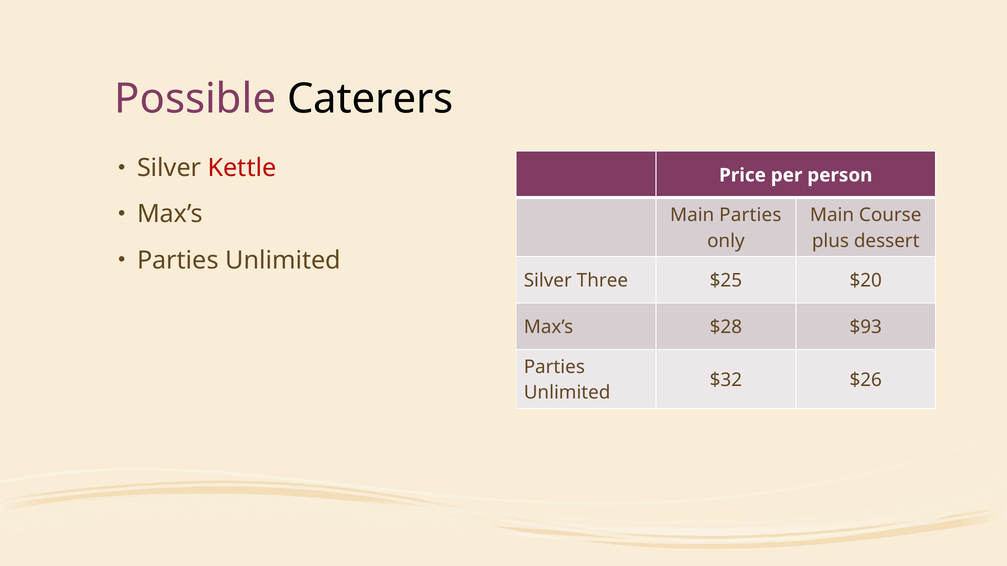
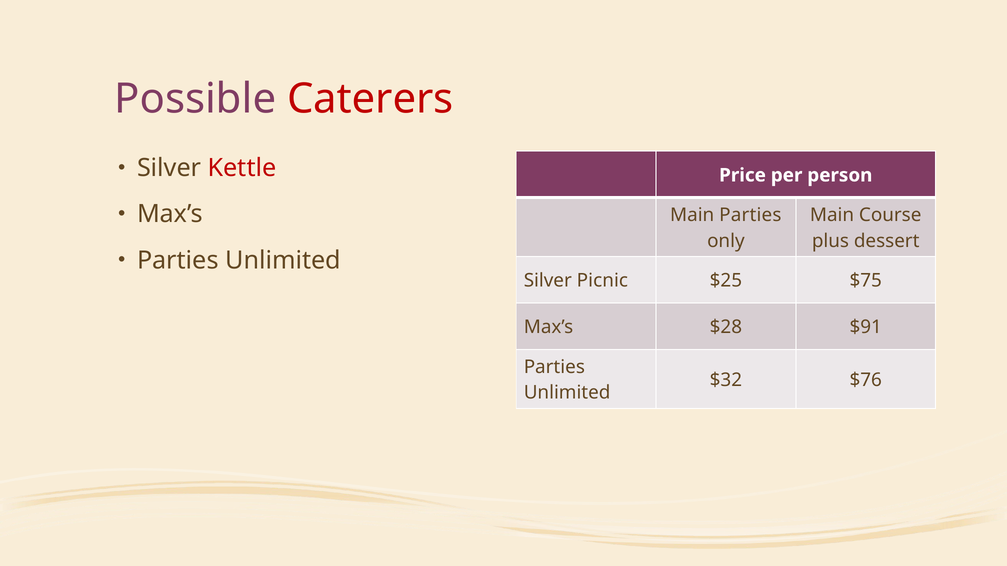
Caterers colour: black -> red
Three: Three -> Picnic
$20: $20 -> $75
$93: $93 -> $91
$26: $26 -> $76
